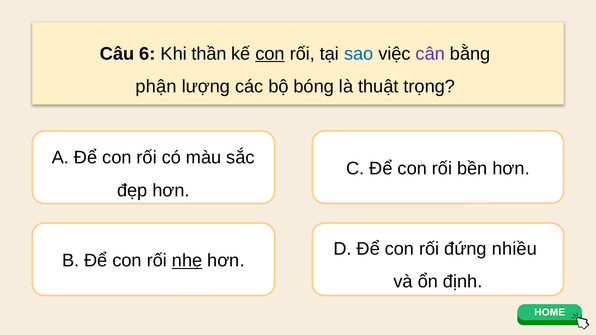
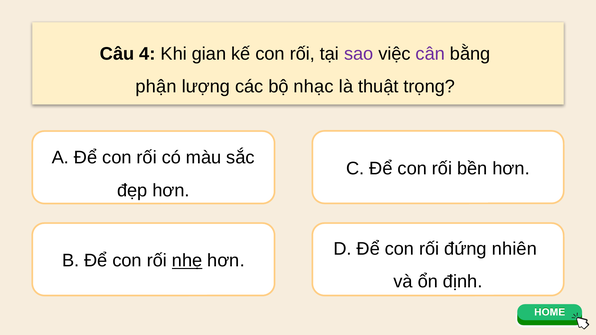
6: 6 -> 4
thần: thần -> gian
con at (270, 54) underline: present -> none
sao colour: blue -> purple
bóng: bóng -> nhạc
nhiều: nhiều -> nhiên
